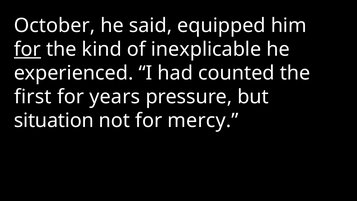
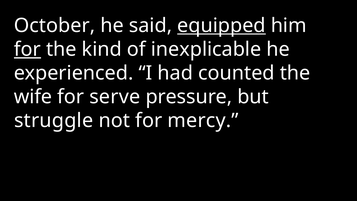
equipped underline: none -> present
first: first -> wife
years: years -> serve
situation: situation -> struggle
